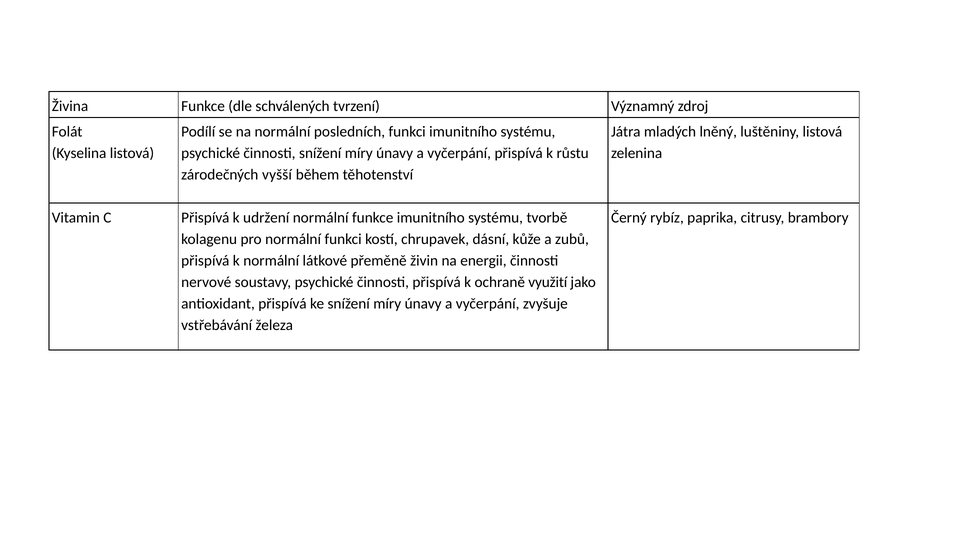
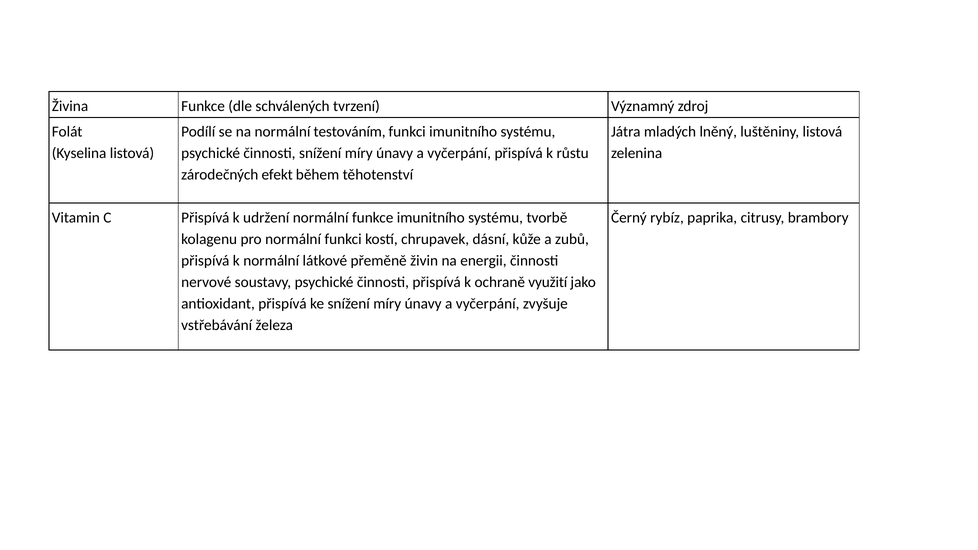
posledních: posledních -> testováním
vyšší: vyšší -> efekt
